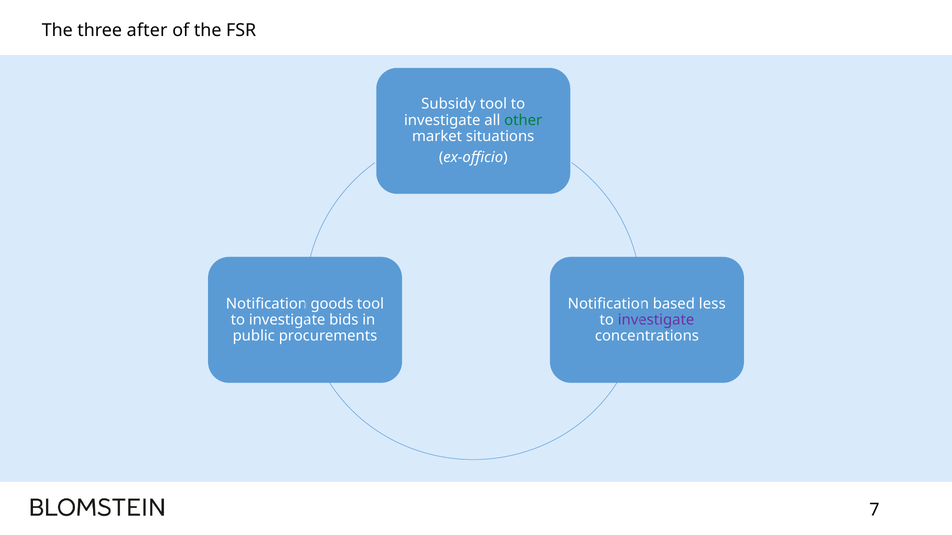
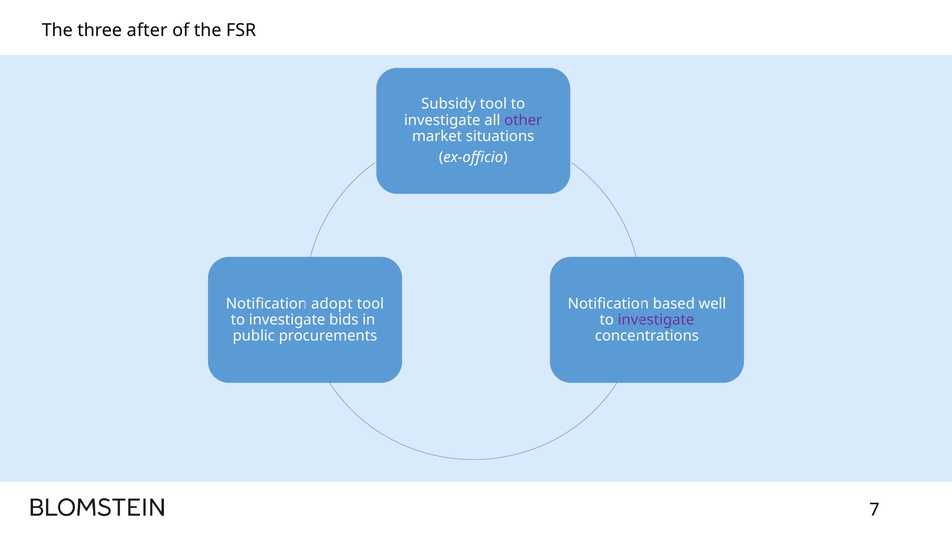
other colour: green -> purple
goods: goods -> adopt
less: less -> well
